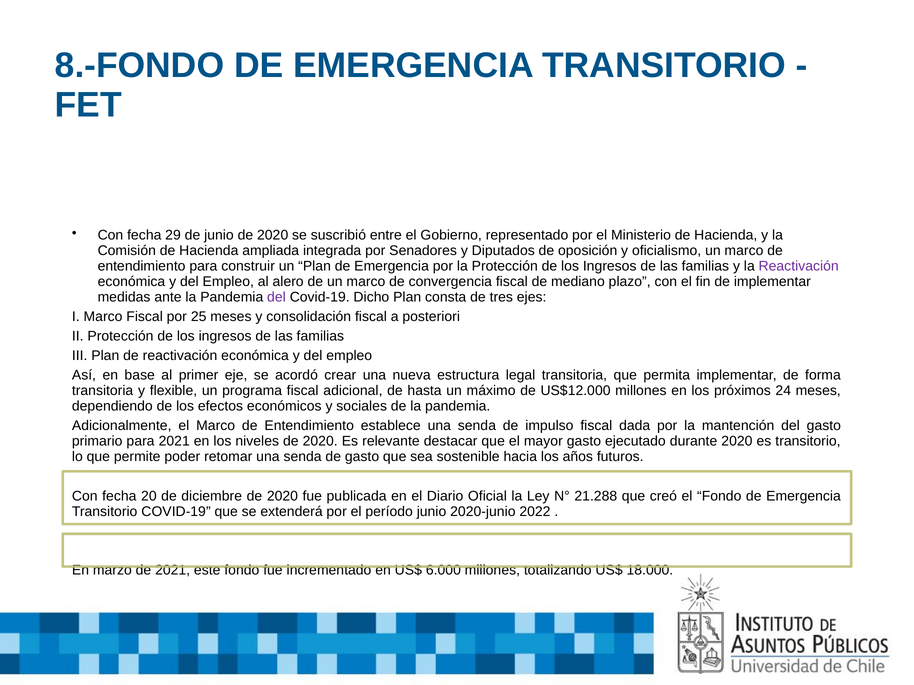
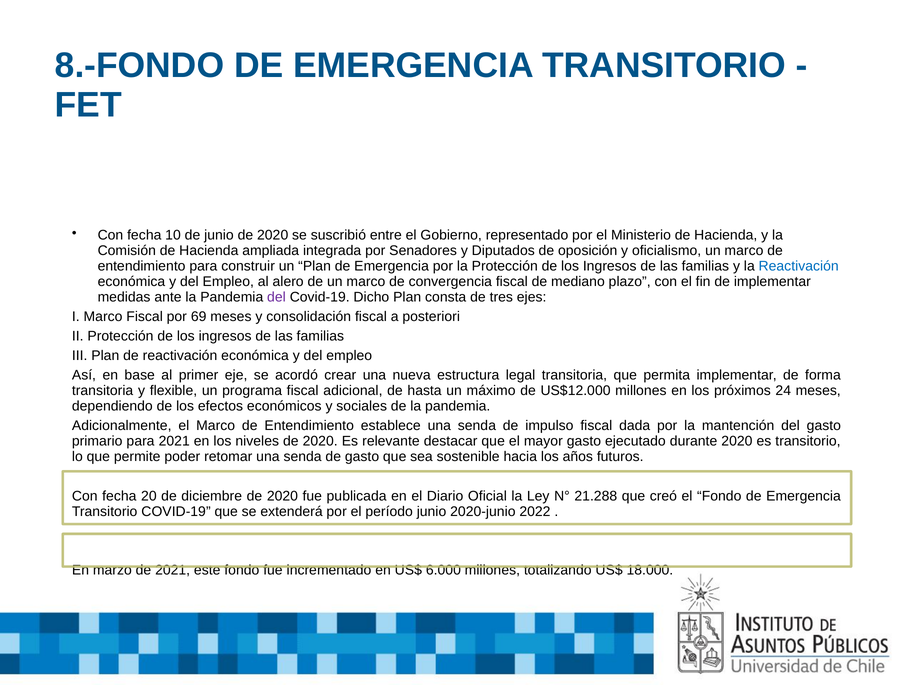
29: 29 -> 10
Reactivación at (799, 266) colour: purple -> blue
25: 25 -> 69
